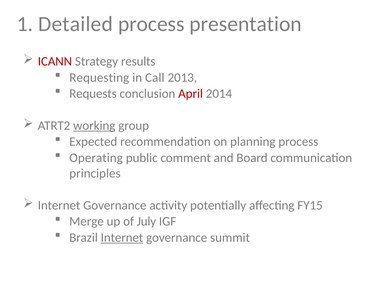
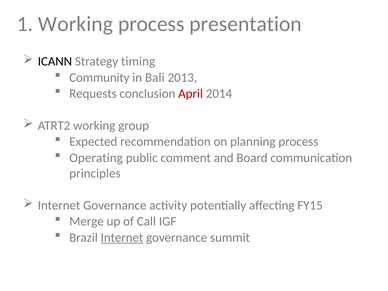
1 Detailed: Detailed -> Working
ICANN colour: red -> black
results: results -> timing
Requesting: Requesting -> Community
Call: Call -> Bali
working at (94, 126) underline: present -> none
July: July -> Call
